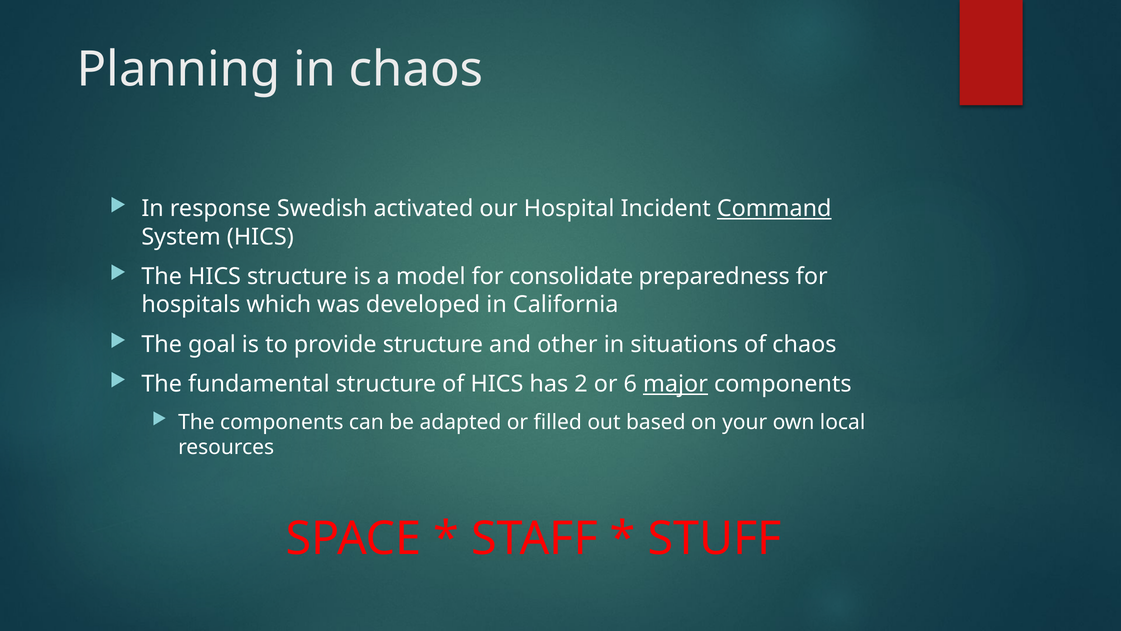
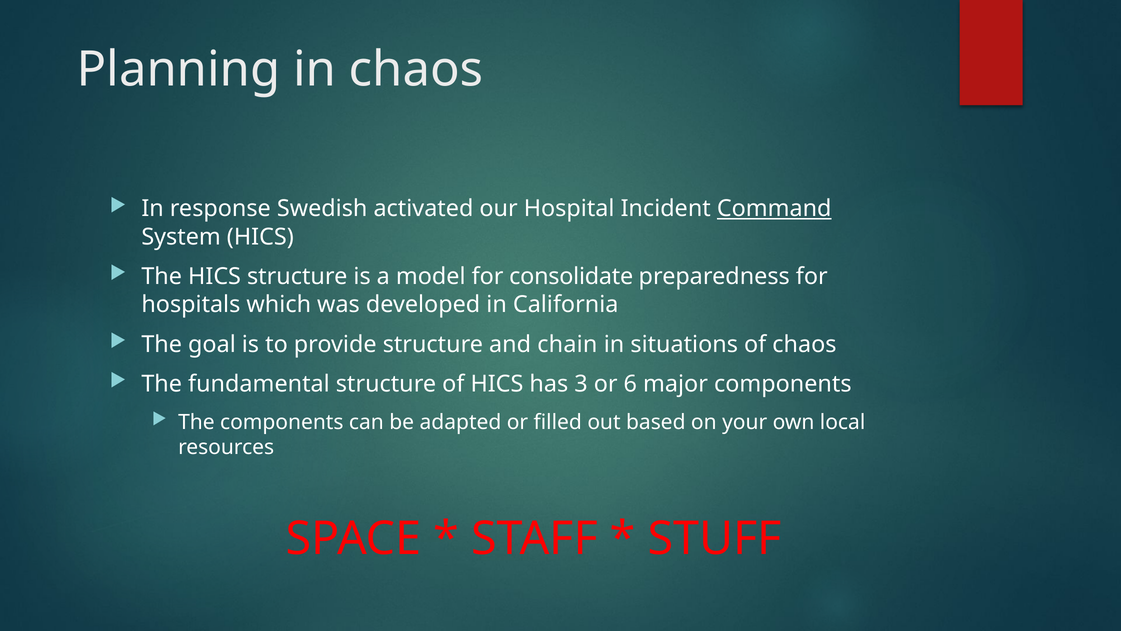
other: other -> chain
2: 2 -> 3
major underline: present -> none
